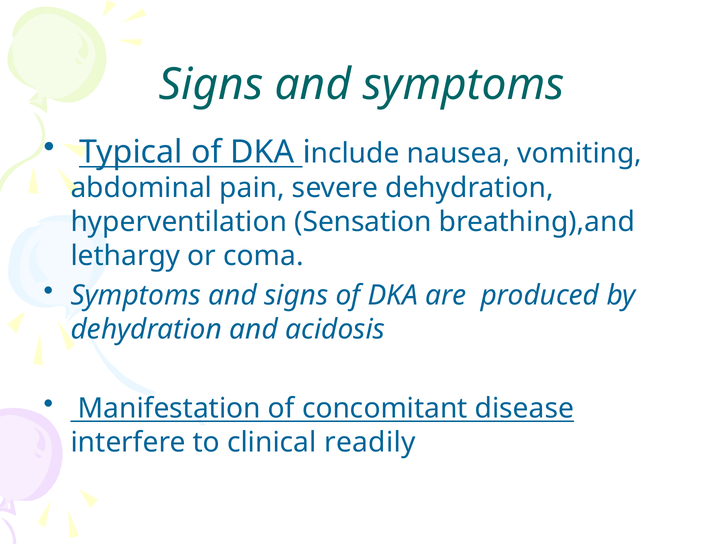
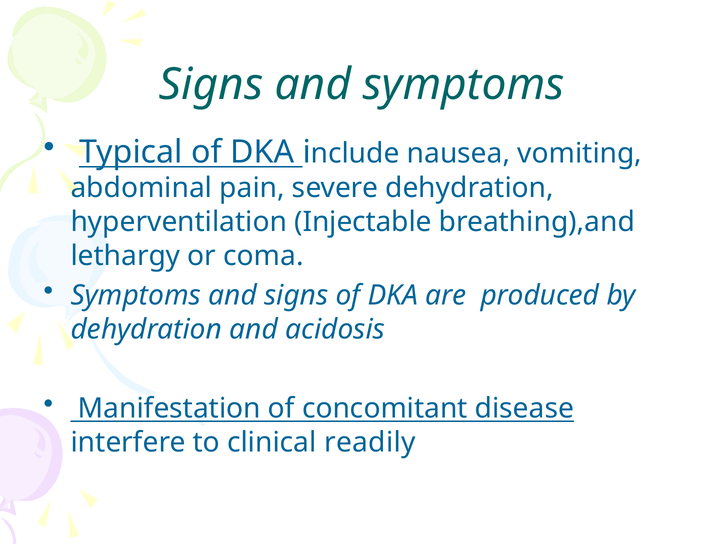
Sensation: Sensation -> Injectable
